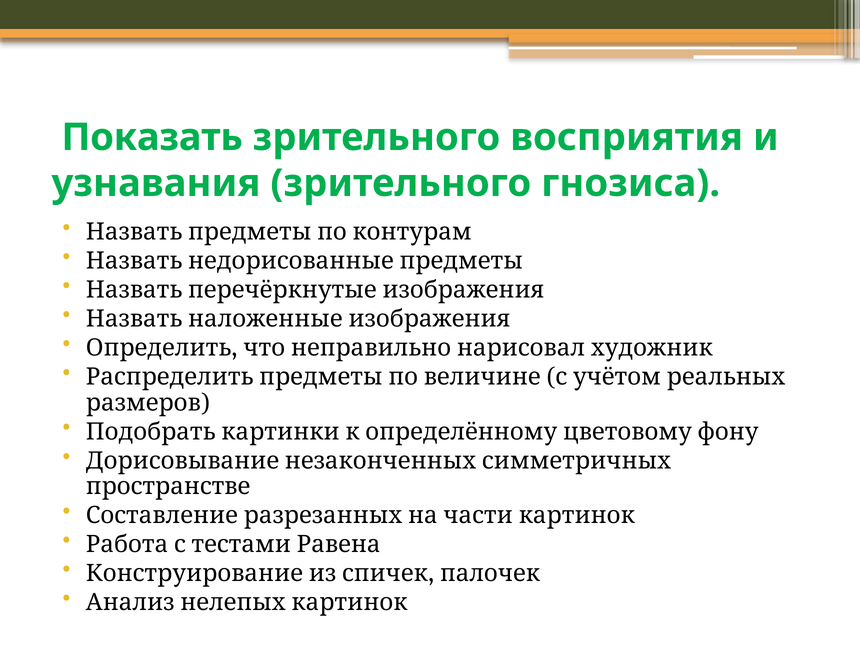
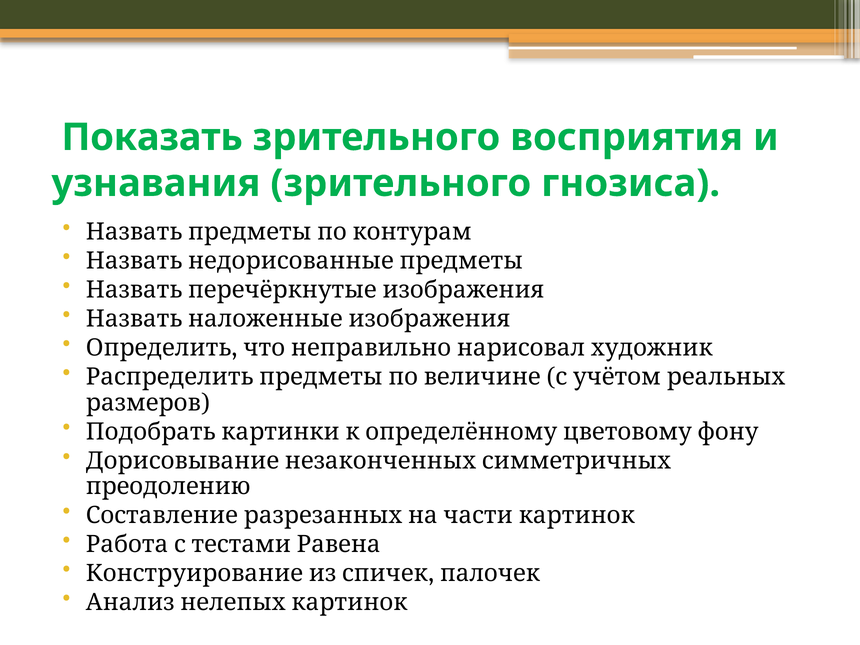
пространстве: пространстве -> преодолению
